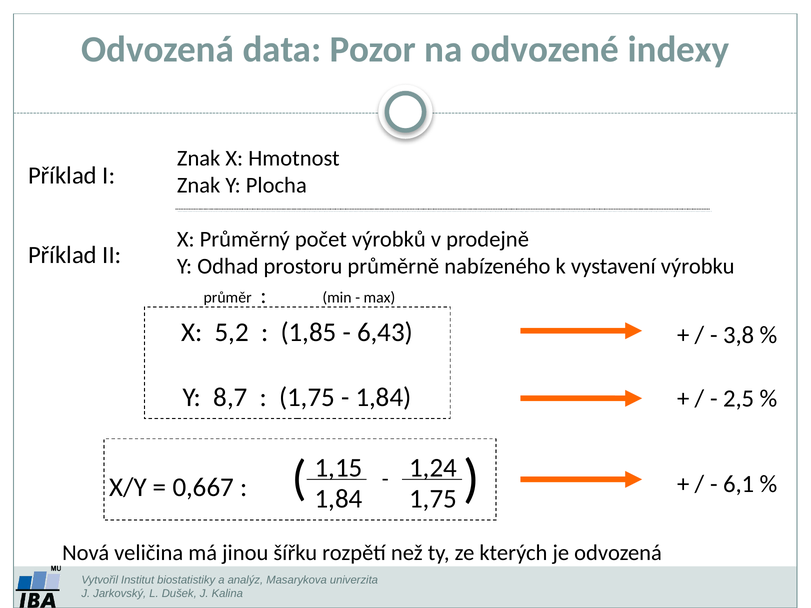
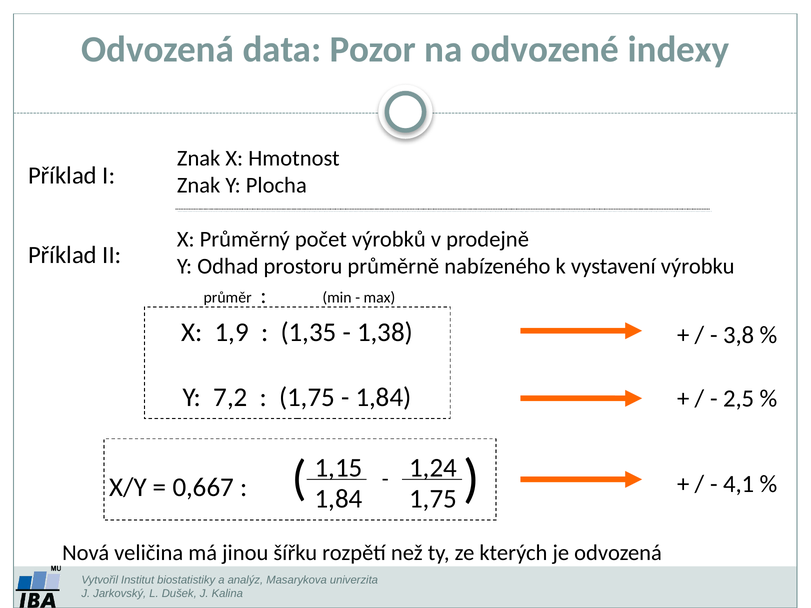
5,2: 5,2 -> 1,9
1,85: 1,85 -> 1,35
6,43: 6,43 -> 1,38
8,7: 8,7 -> 7,2
6,1: 6,1 -> 4,1
